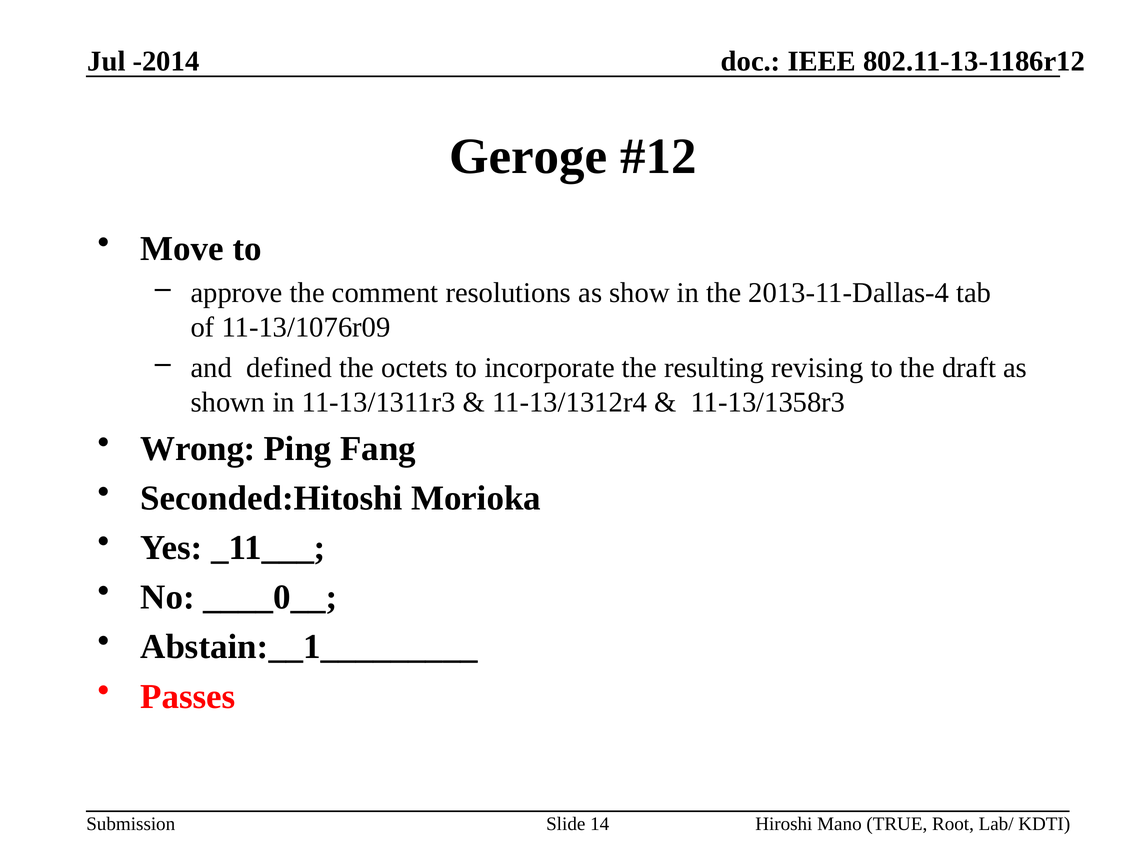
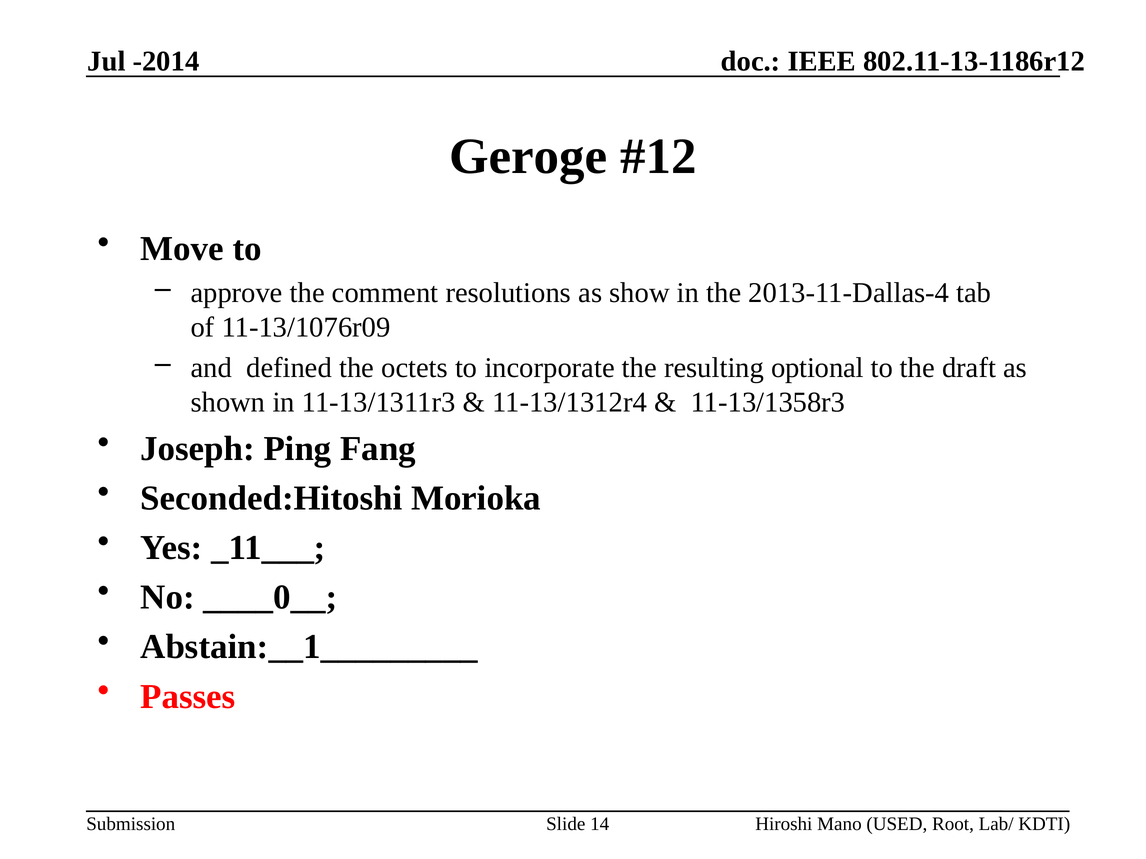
revising: revising -> optional
Wrong: Wrong -> Joseph
TRUE: TRUE -> USED
